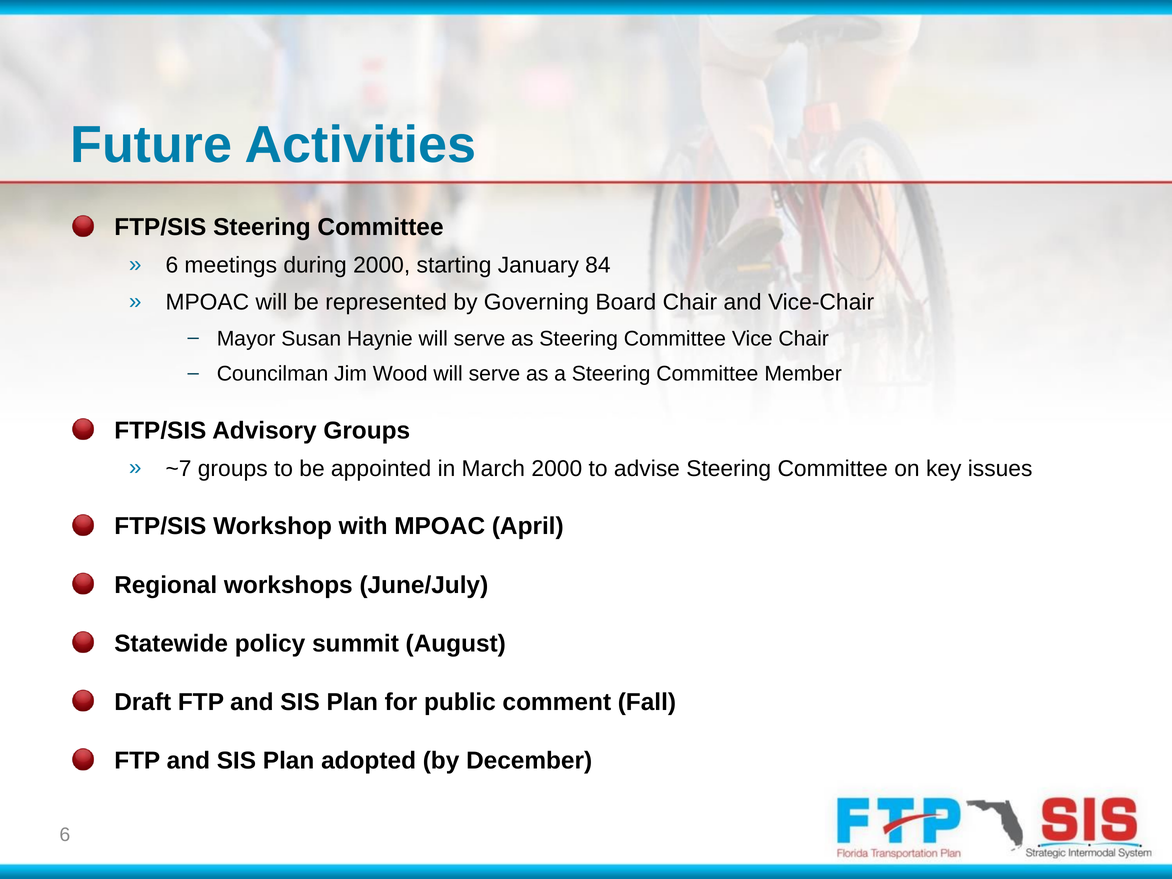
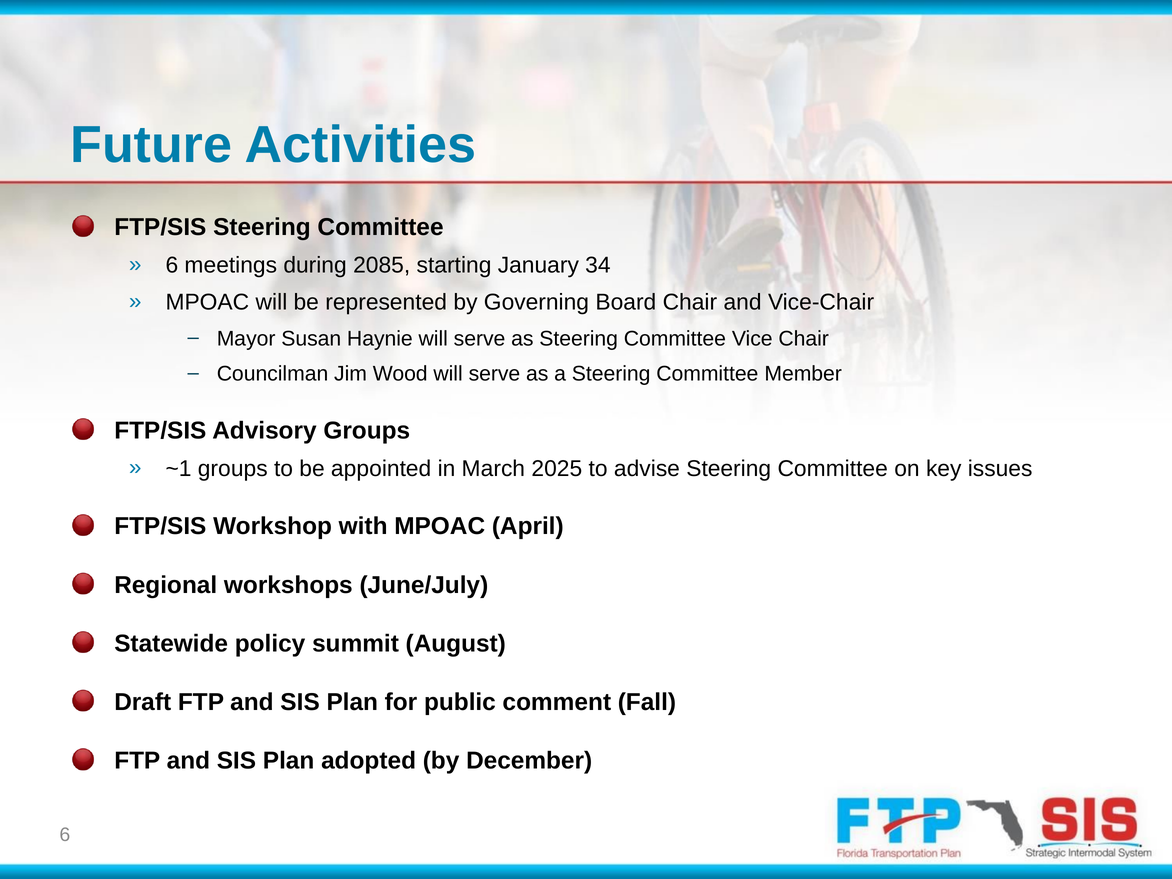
during 2000: 2000 -> 2085
84: 84 -> 34
~7: ~7 -> ~1
March 2000: 2000 -> 2025
